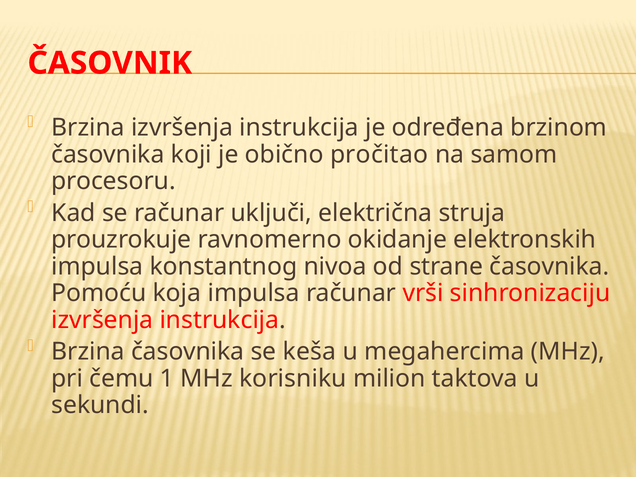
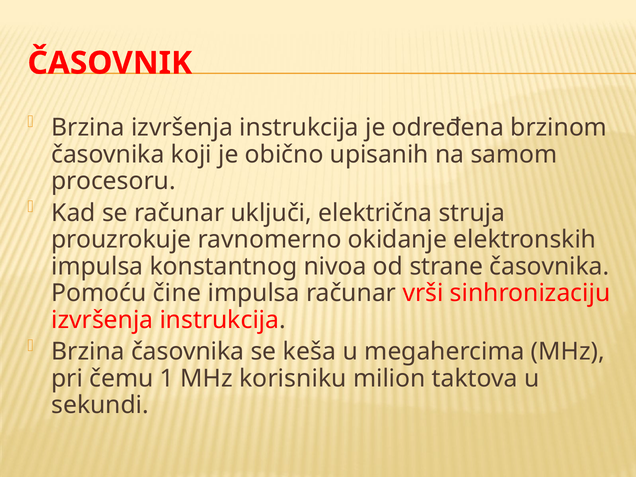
pročitao: pročitao -> upisanih
koja: koja -> čine
